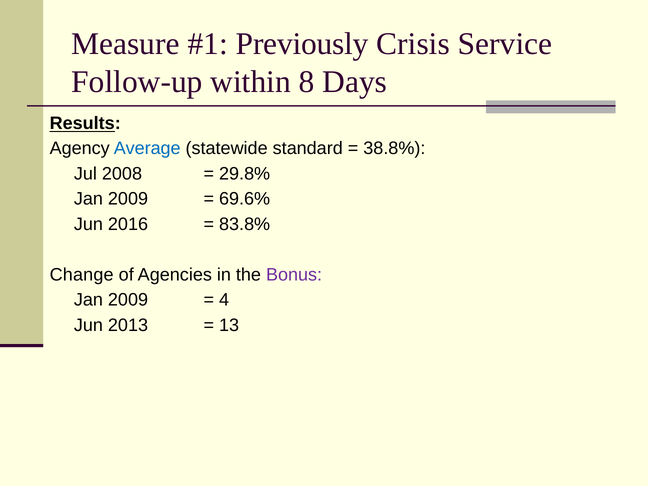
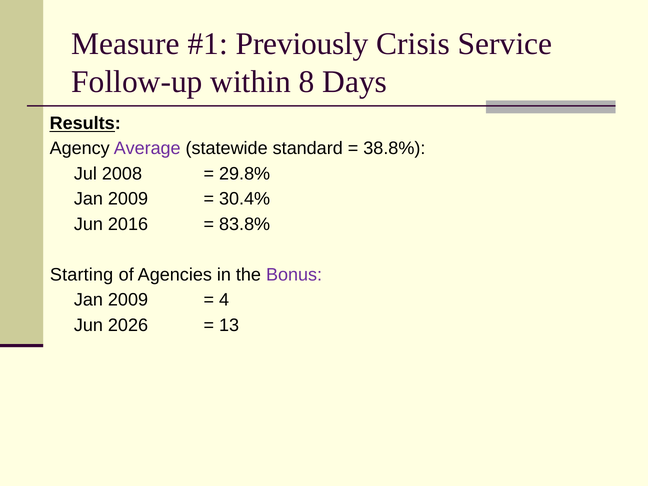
Average colour: blue -> purple
69.6%: 69.6% -> 30.4%
Change: Change -> Starting
2013: 2013 -> 2026
